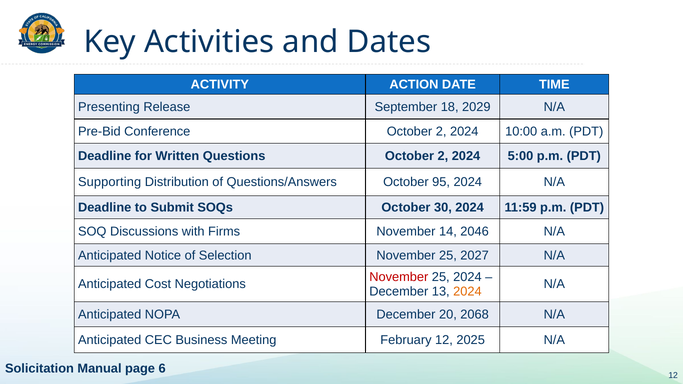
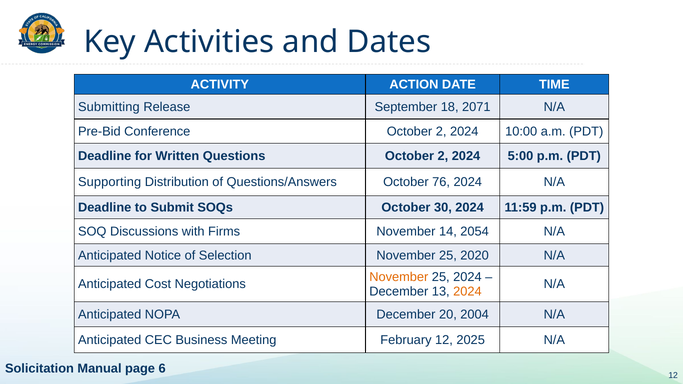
Presenting: Presenting -> Submitting
2029: 2029 -> 2071
95: 95 -> 76
2046: 2046 -> 2054
2027: 2027 -> 2020
November at (399, 277) colour: red -> orange
2068: 2068 -> 2004
